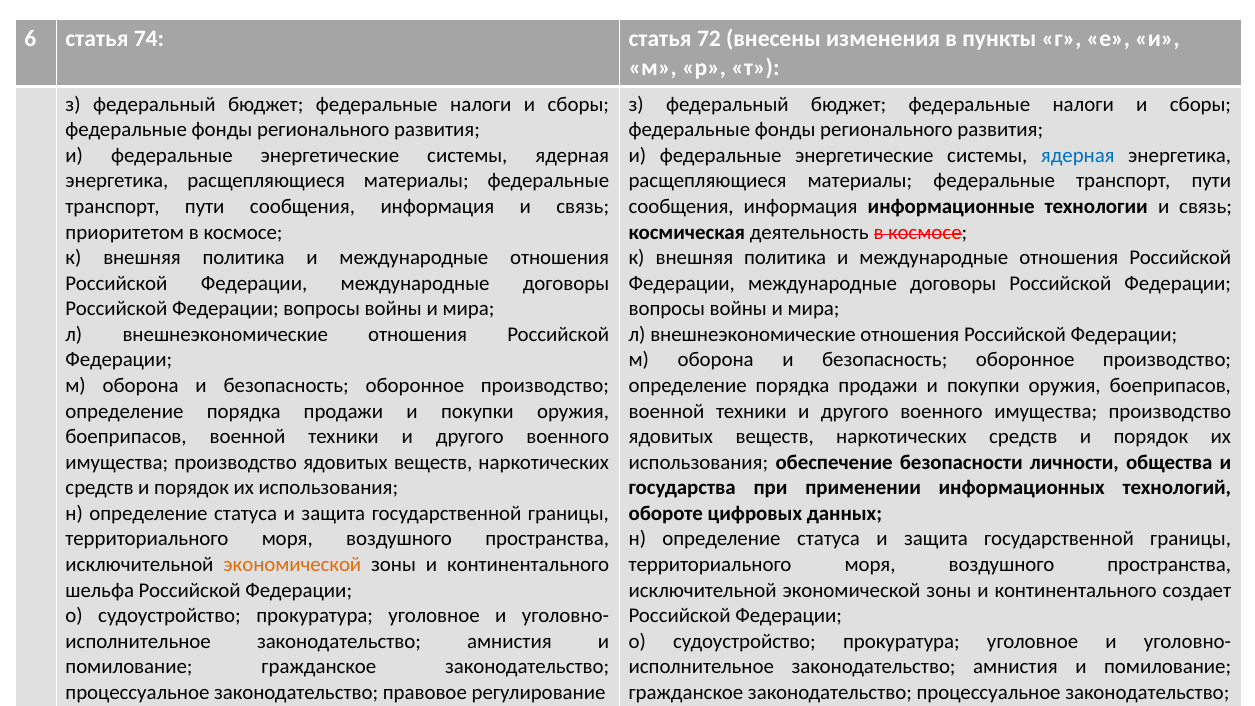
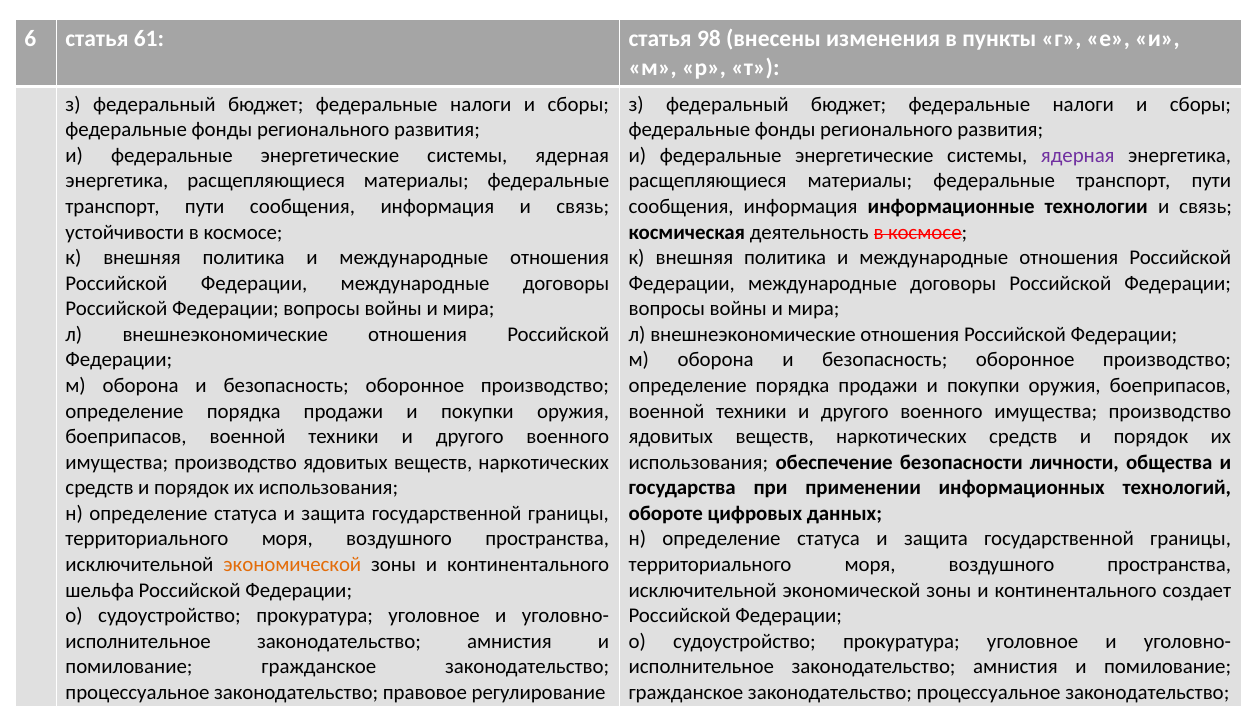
74: 74 -> 61
72: 72 -> 98
ядерная at (1078, 155) colour: blue -> purple
приоритетом: приоритетом -> устойчивости
